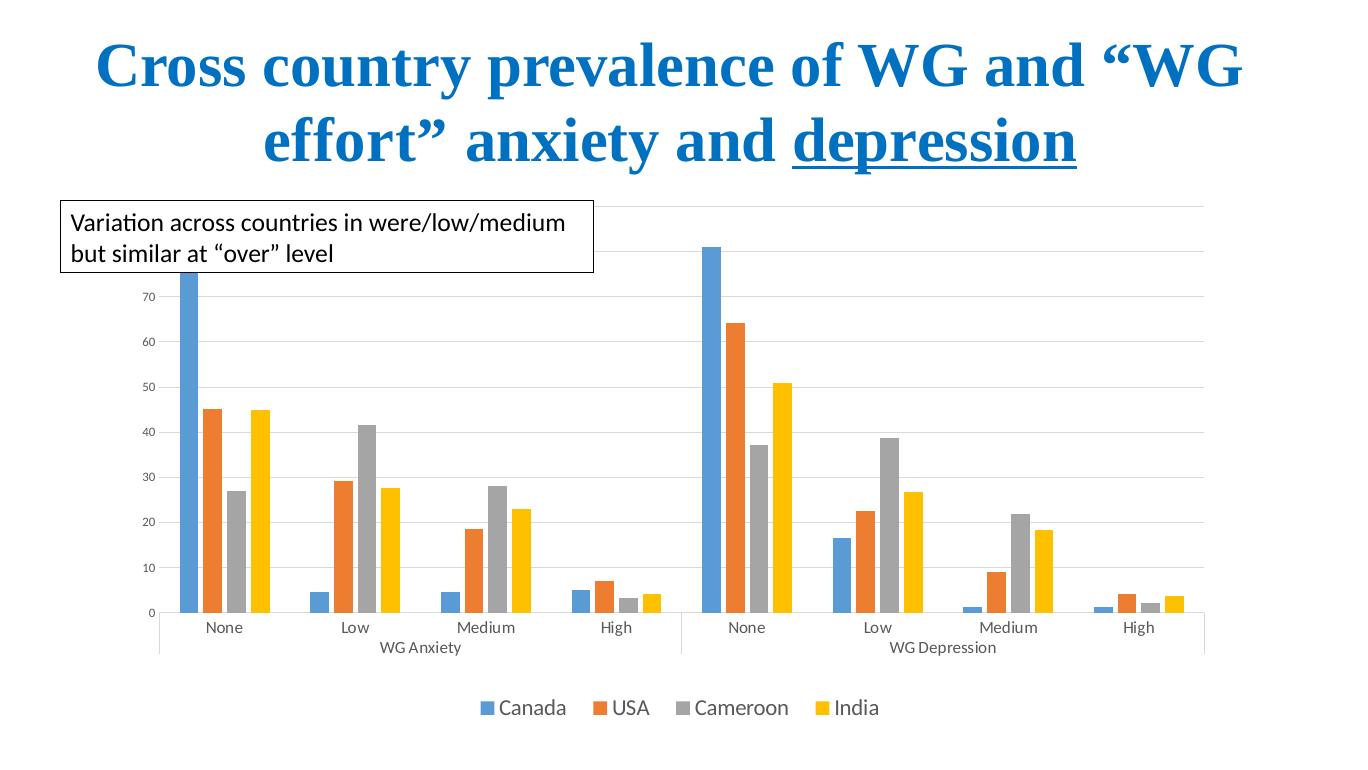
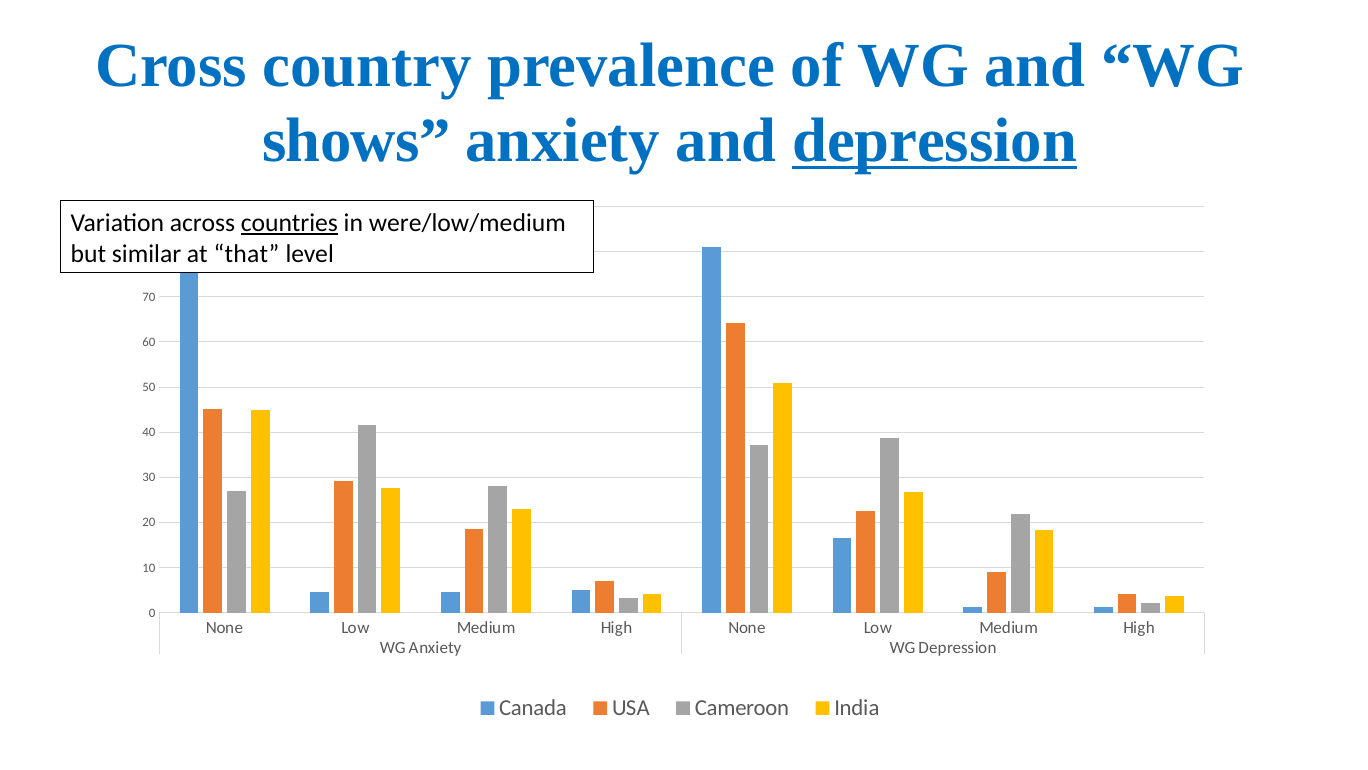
effort: effort -> shows
countries underline: none -> present
over: over -> that
